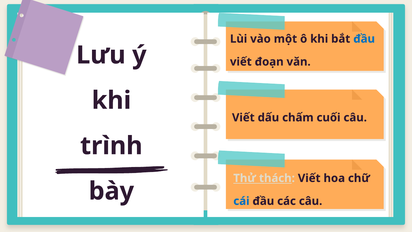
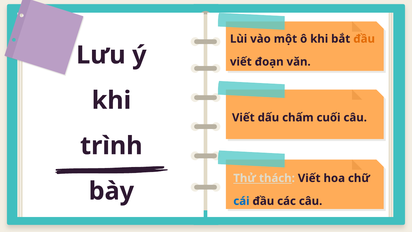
đầu at (364, 39) colour: blue -> orange
